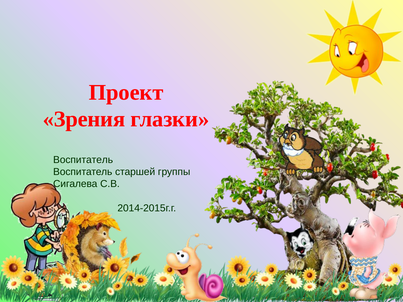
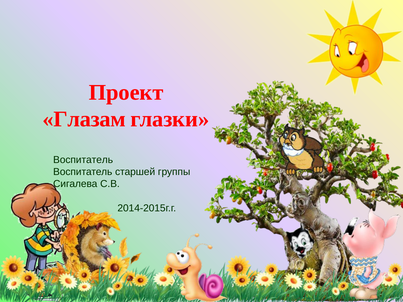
Зрения: Зрения -> Глазам
